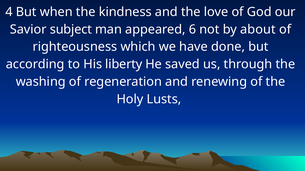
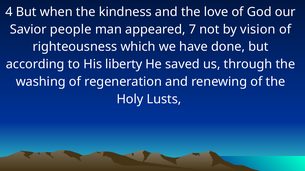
subject: subject -> people
6: 6 -> 7
about: about -> vision
